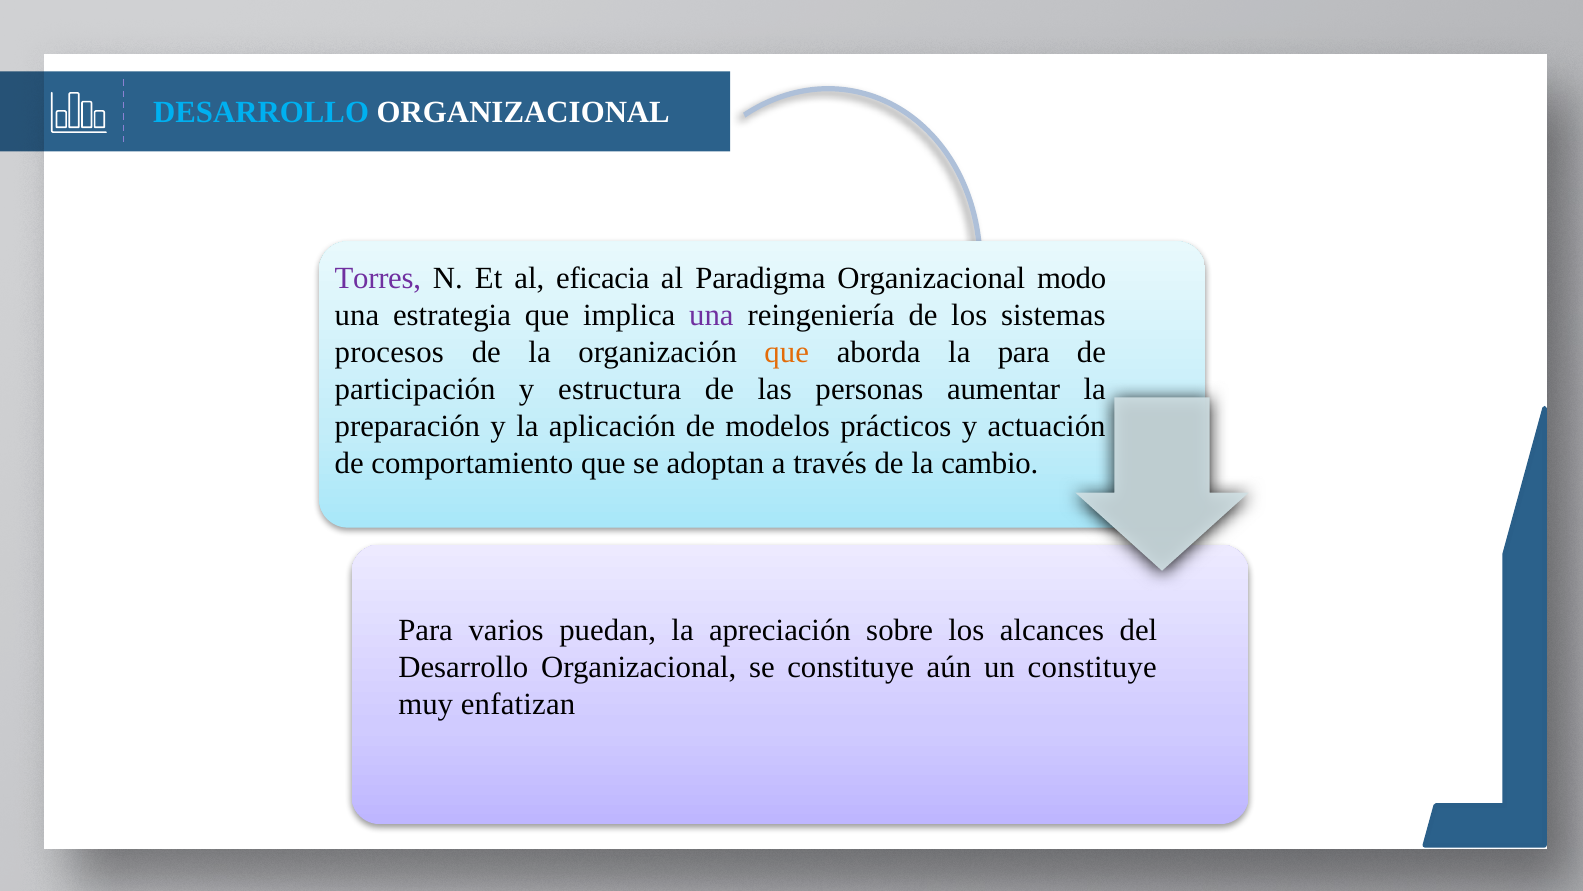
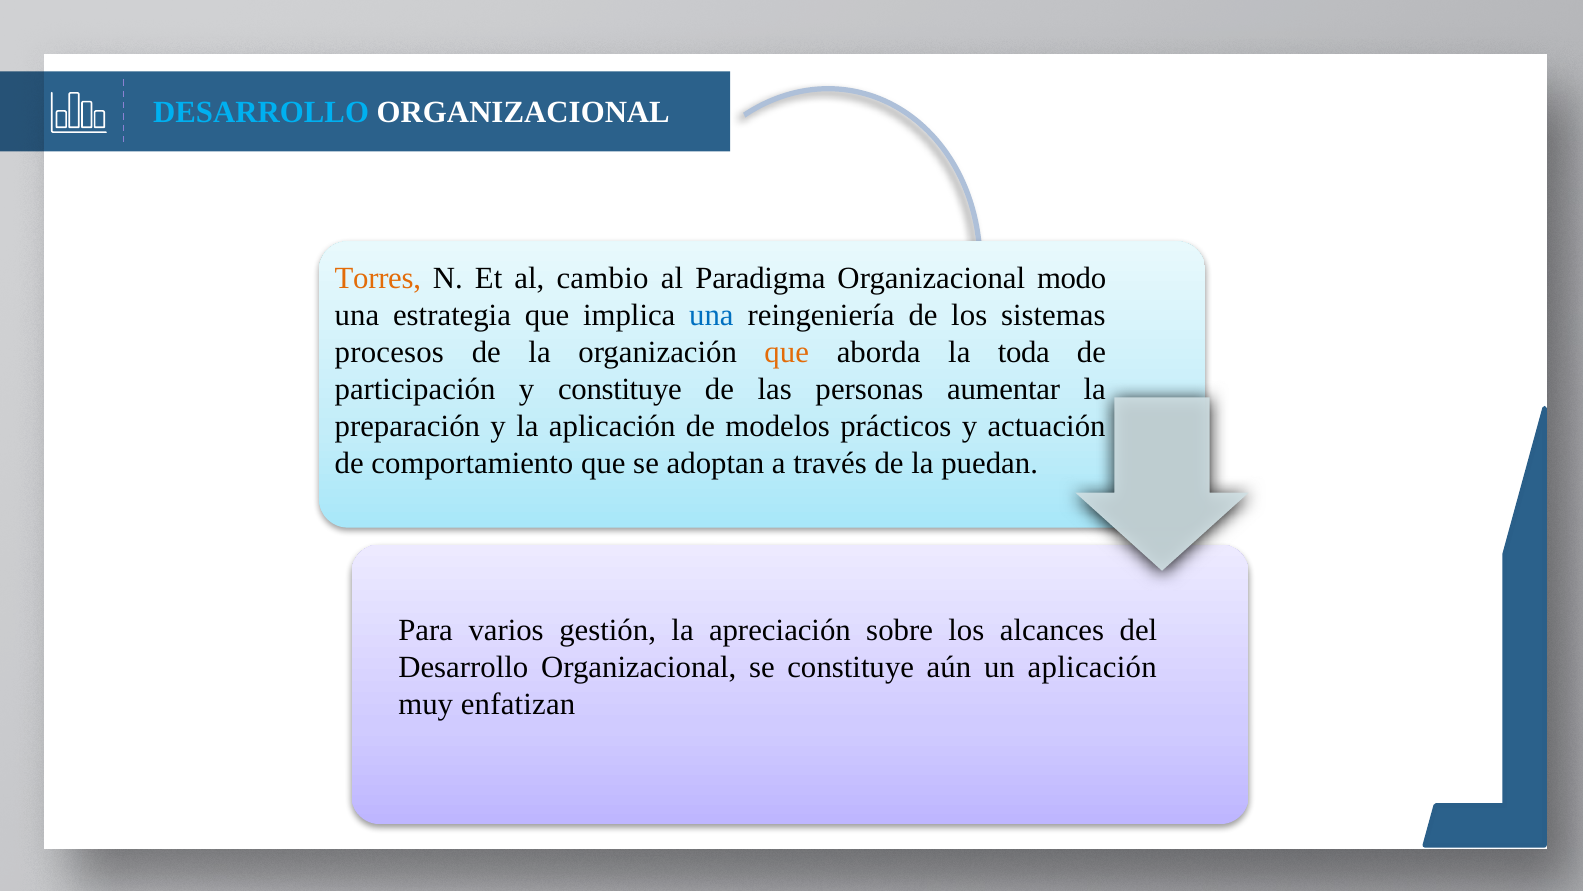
Torres colour: purple -> orange
eficacia: eficacia -> cambio
una at (711, 315) colour: purple -> blue
la para: para -> toda
y estructura: estructura -> constituye
cambio: cambio -> puedan
puedan: puedan -> gestión
un constituye: constituye -> aplicación
